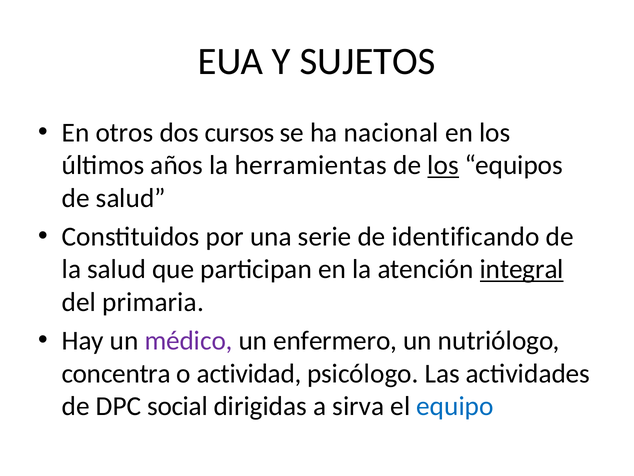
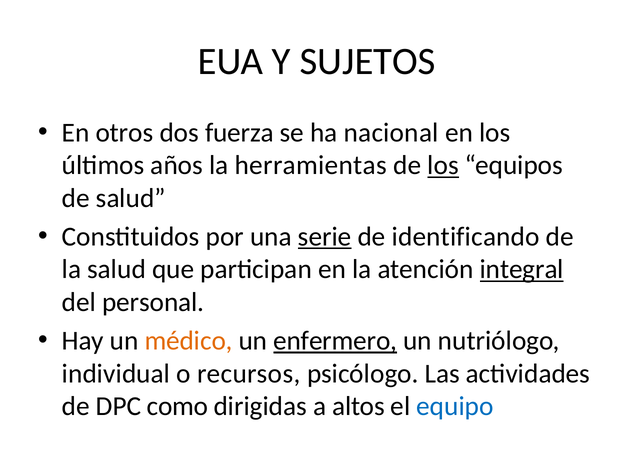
cursos: cursos -> fuerza
serie underline: none -> present
primaria: primaria -> personal
médico colour: purple -> orange
enfermero underline: none -> present
concentra: concentra -> individual
actividad: actividad -> recursos
social: social -> como
sirva: sirva -> altos
